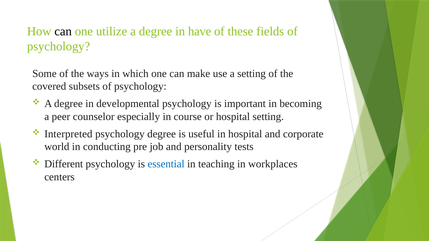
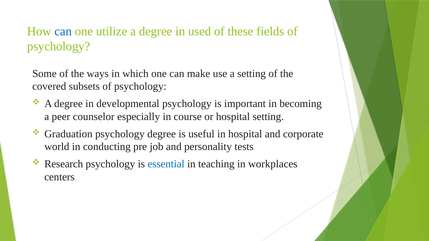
can at (63, 31) colour: black -> blue
have: have -> used
Interpreted: Interpreted -> Graduation
Different: Different -> Research
